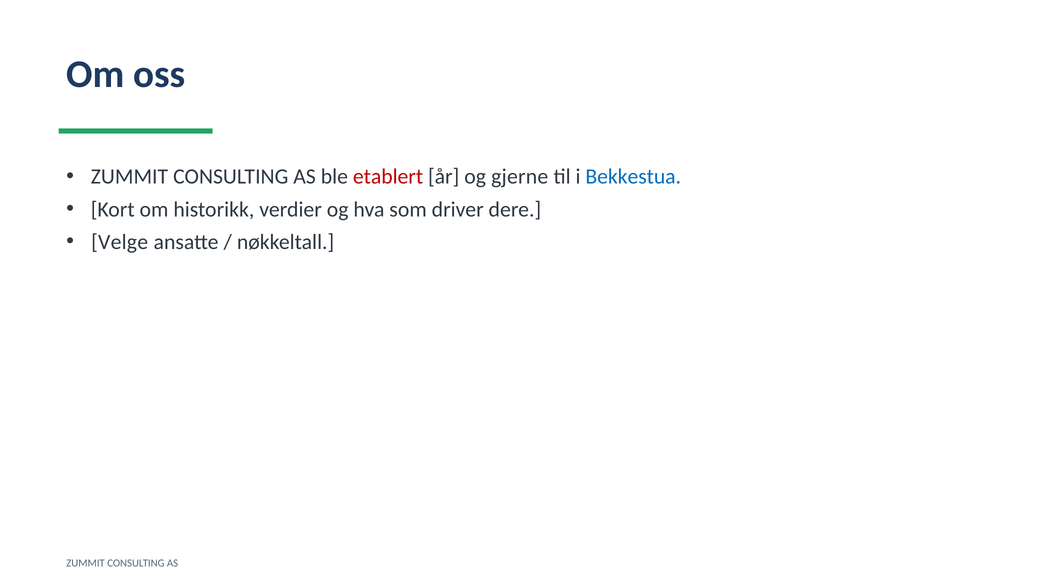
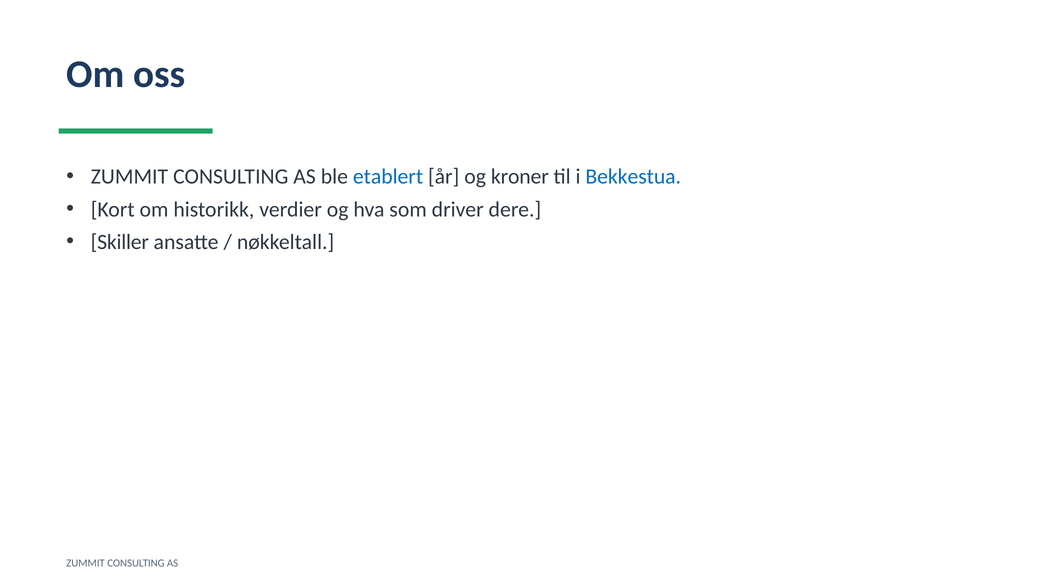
etablert colour: red -> blue
gjerne: gjerne -> kroner
Velge: Velge -> Skiller
